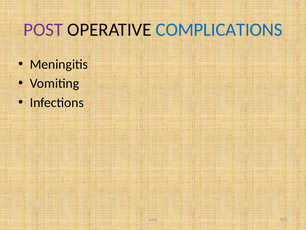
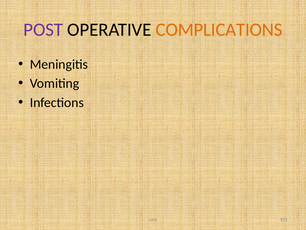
COMPLICATIONS colour: blue -> orange
